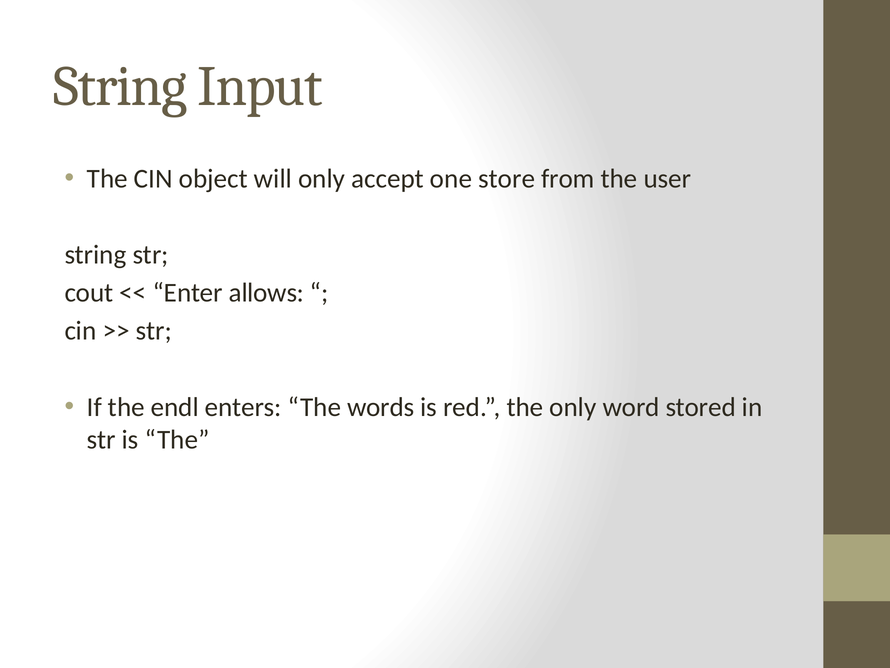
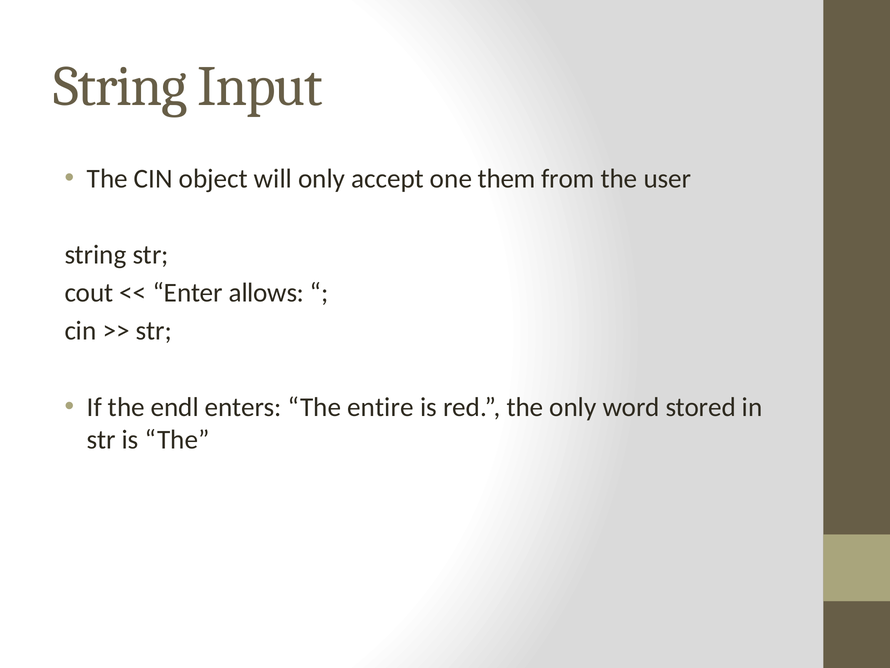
store: store -> them
words: words -> entire
